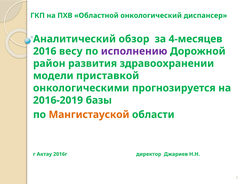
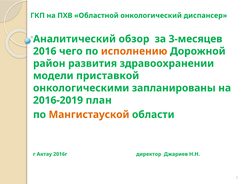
4-месяцев: 4-месяцев -> 3-месяцев
весу: весу -> чего
исполнению colour: purple -> orange
прогнозируется: прогнозируется -> запланированы
базы: базы -> план
